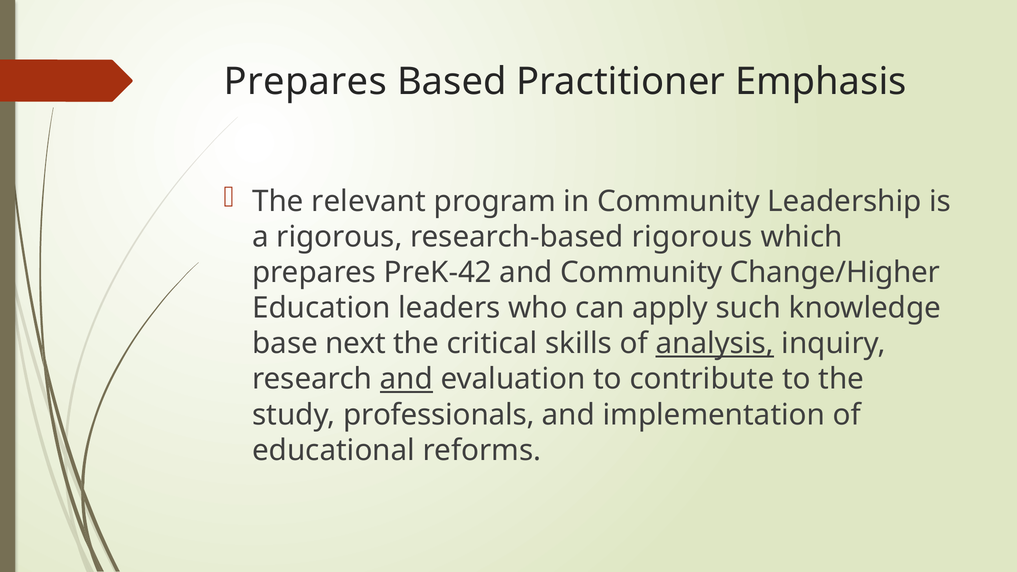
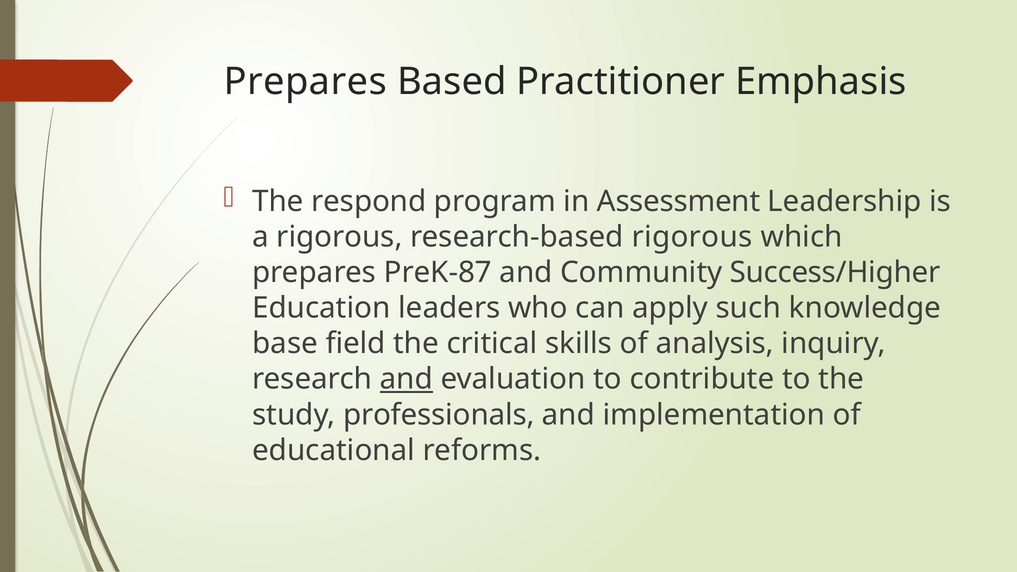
relevant: relevant -> respond
in Community: Community -> Assessment
PreK-42: PreK-42 -> PreK-87
Change/Higher: Change/Higher -> Success/Higher
next: next -> field
analysis underline: present -> none
